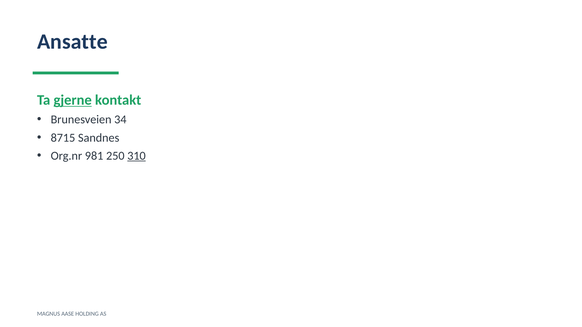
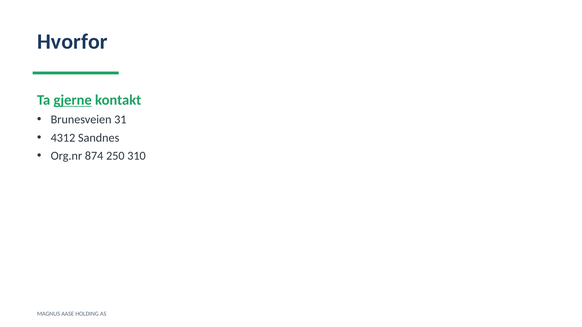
Ansatte: Ansatte -> Hvorfor
34: 34 -> 31
8715: 8715 -> 4312
981: 981 -> 874
310 underline: present -> none
